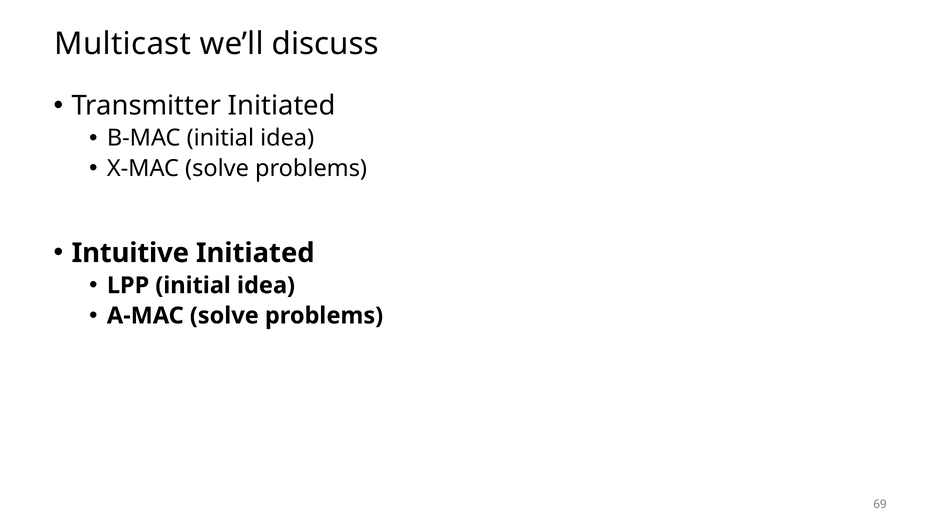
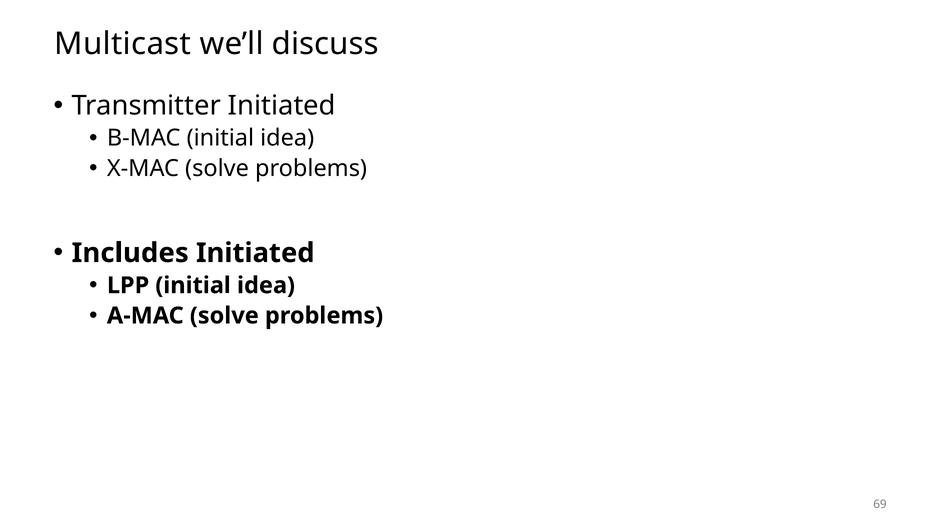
Intuitive: Intuitive -> Includes
